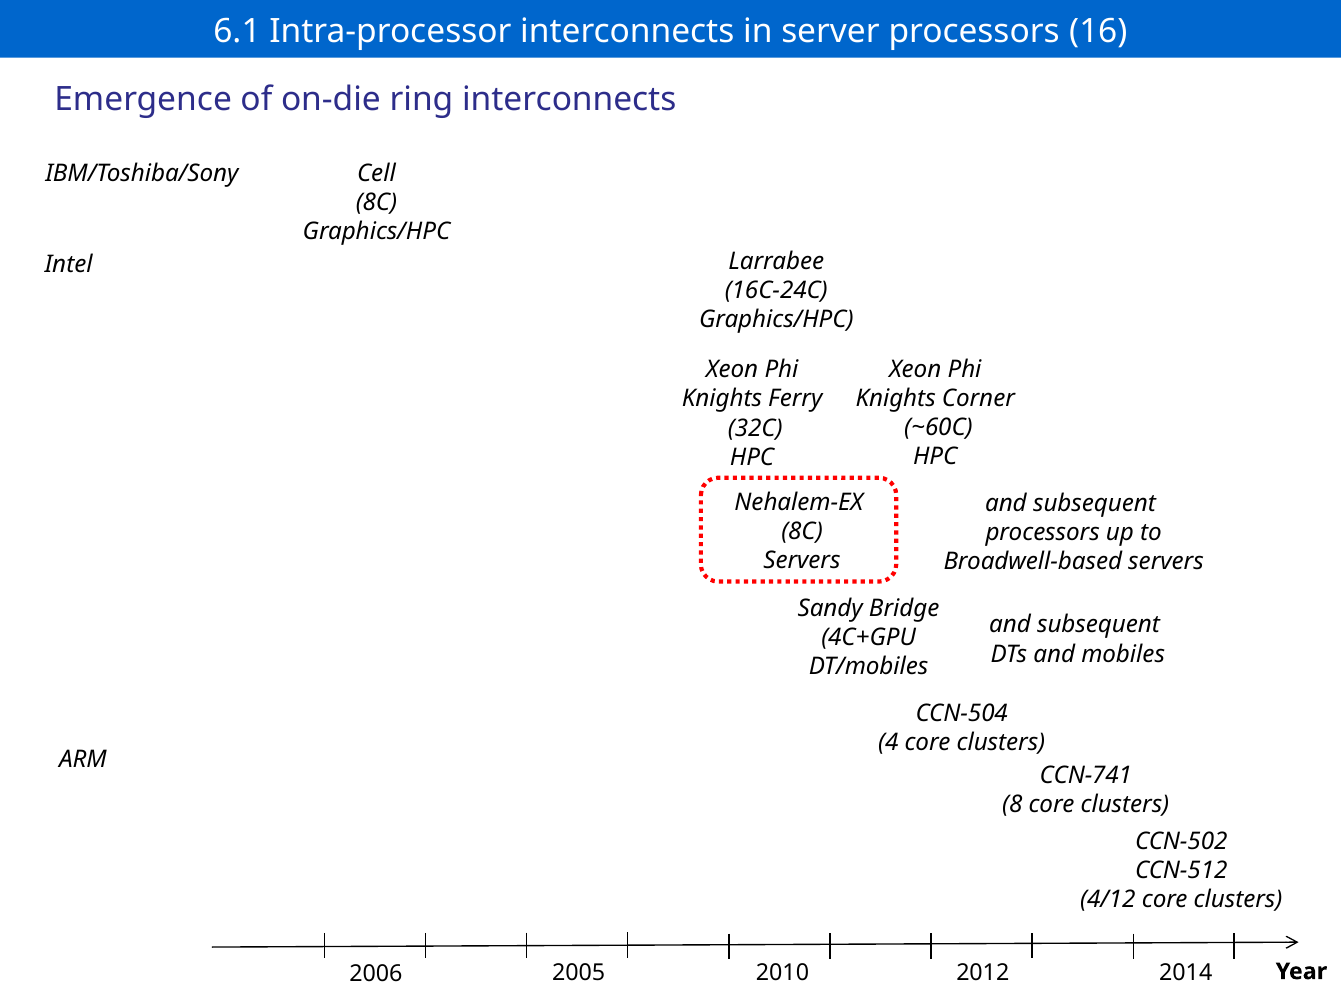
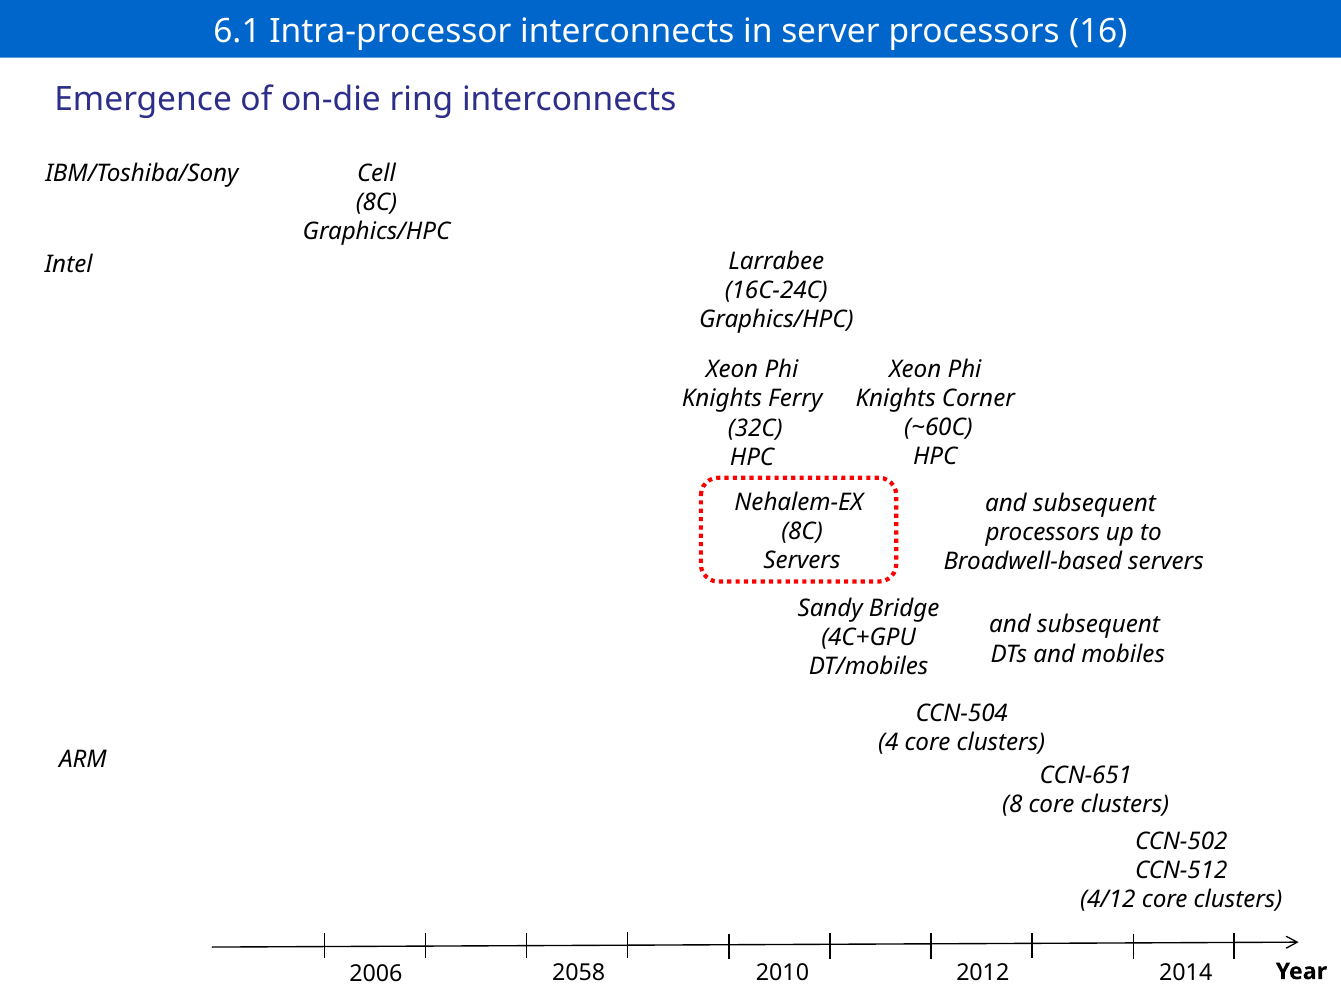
CCN-741: CCN-741 -> CCN-651
2005: 2005 -> 2058
